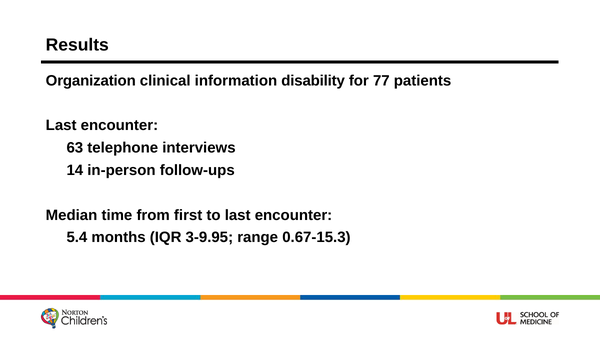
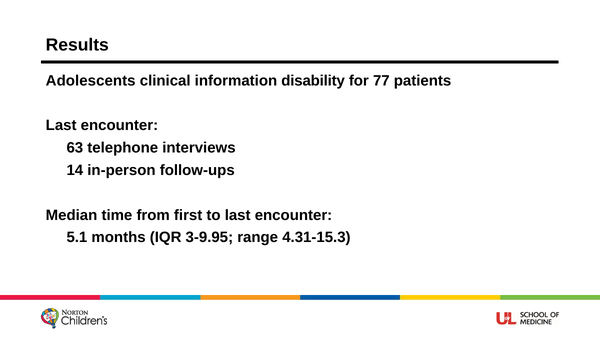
Organization: Organization -> Adolescents
5.4: 5.4 -> 5.1
0.67-15.3: 0.67-15.3 -> 4.31-15.3
